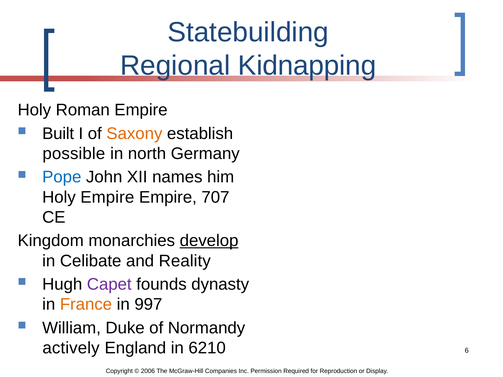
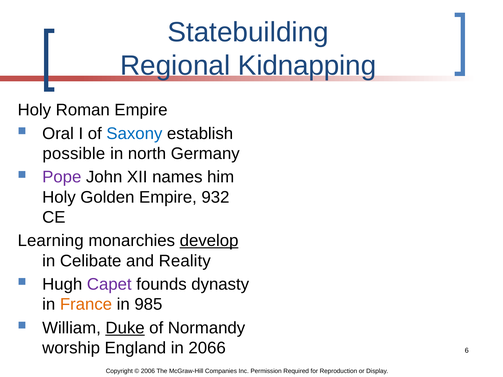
Built: Built -> Oral
Saxony colour: orange -> blue
Pope colour: blue -> purple
Holy Empire: Empire -> Golden
707: 707 -> 932
Kingdom: Kingdom -> Learning
997: 997 -> 985
Duke underline: none -> present
actively: actively -> worship
6210: 6210 -> 2066
